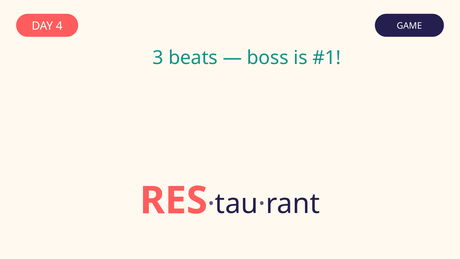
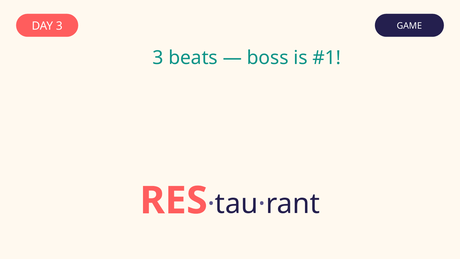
DAY 4: 4 -> 3
